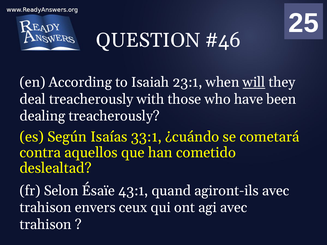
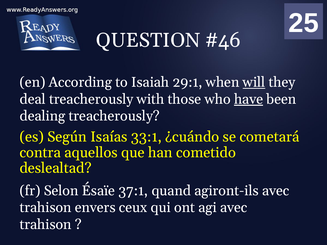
23:1: 23:1 -> 29:1
have underline: none -> present
43:1: 43:1 -> 37:1
